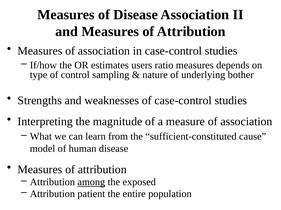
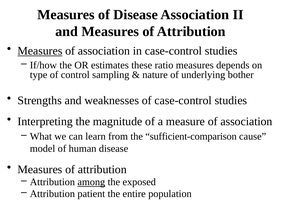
Measures at (40, 51) underline: none -> present
users: users -> these
sufficient-constituted: sufficient-constituted -> sufficient-comparison
